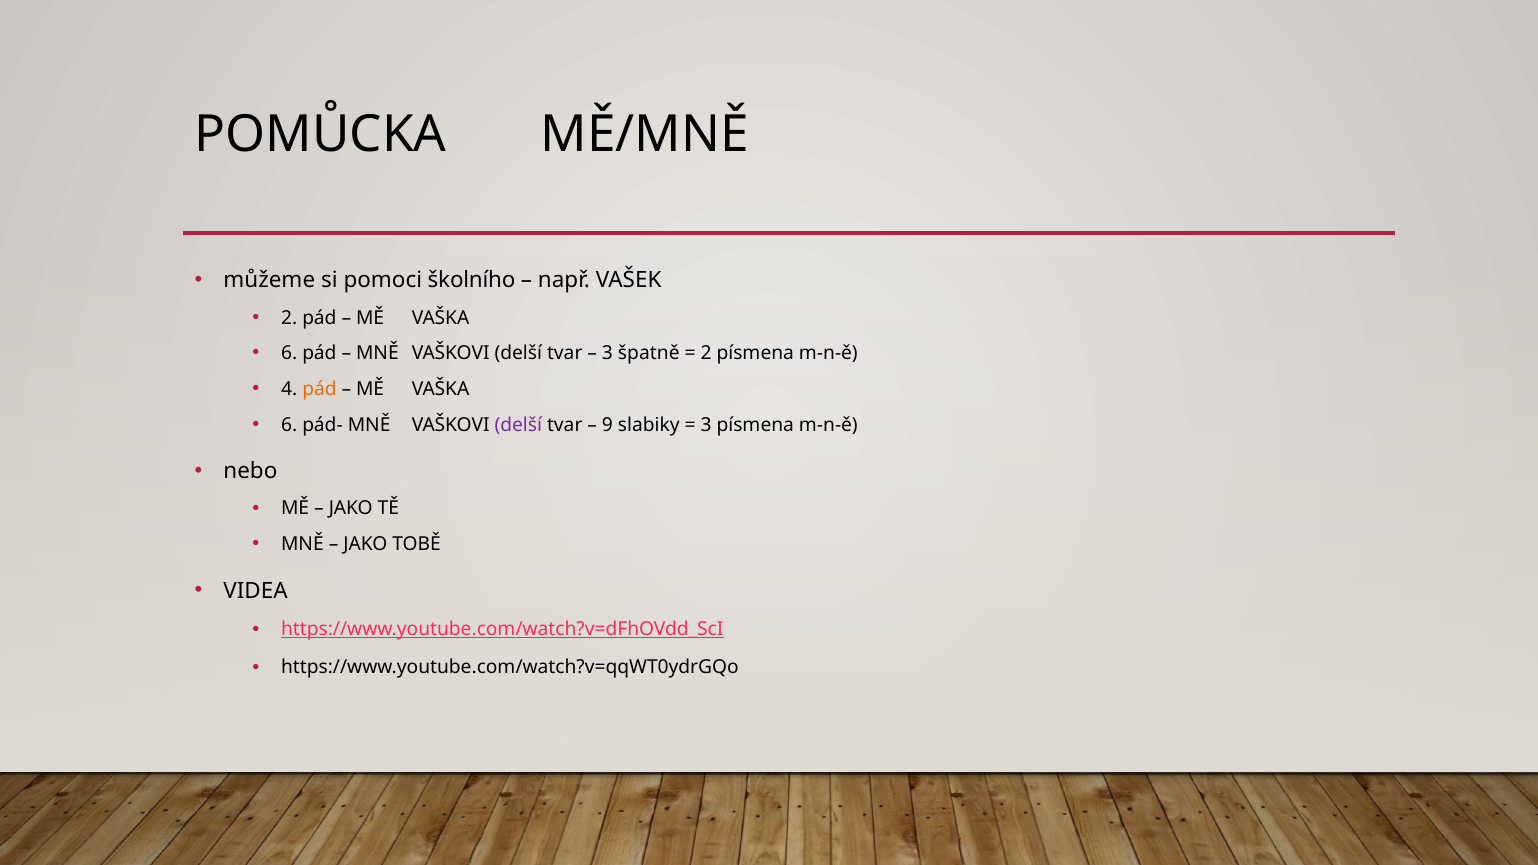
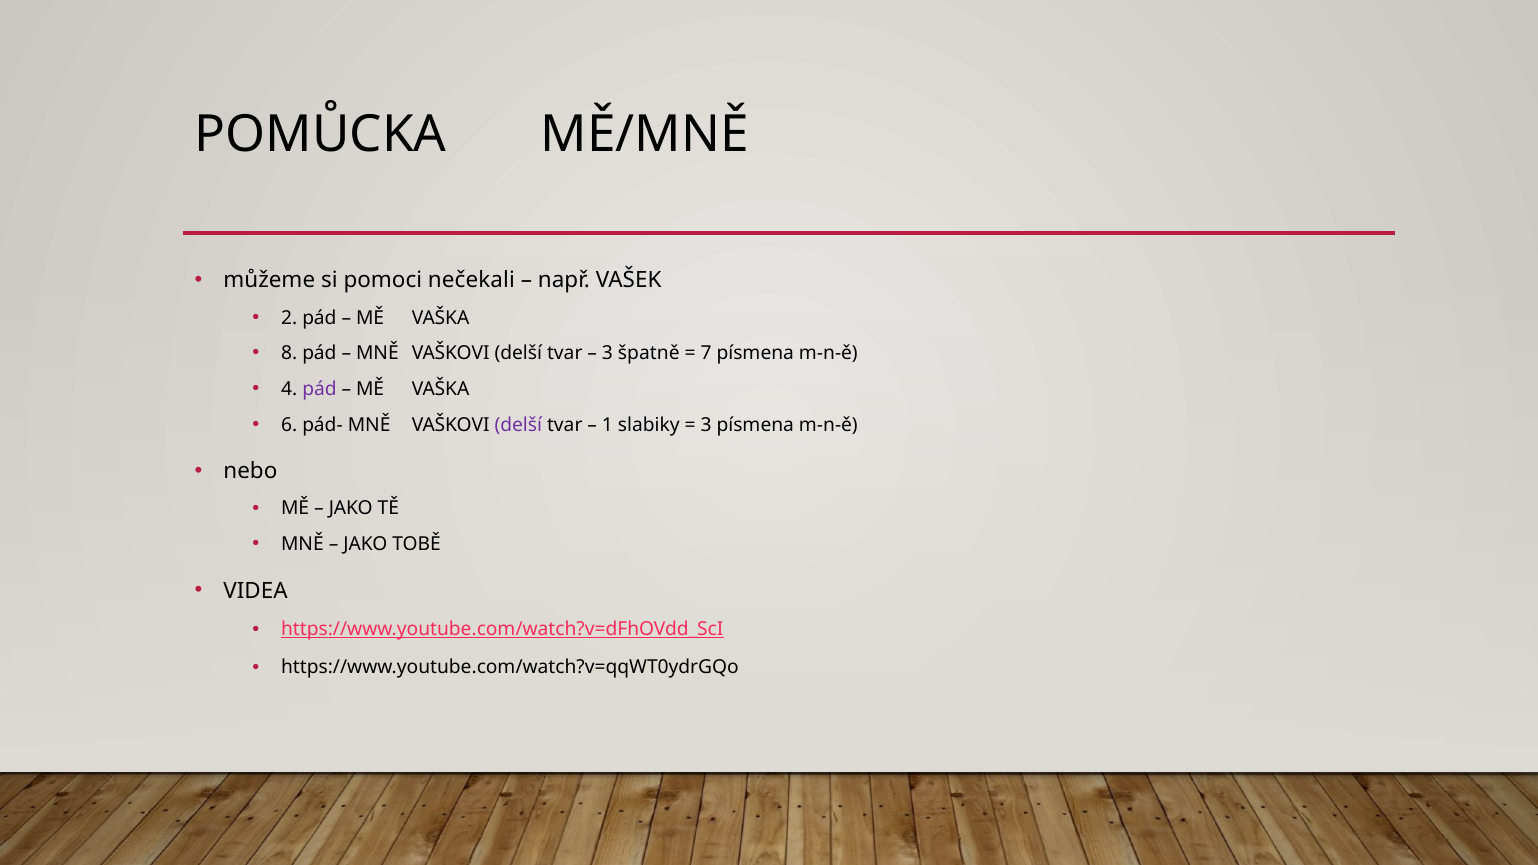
školního: školního -> nečekali
6 at (289, 353): 6 -> 8
2 at (706, 353): 2 -> 7
pád at (319, 389) colour: orange -> purple
9: 9 -> 1
